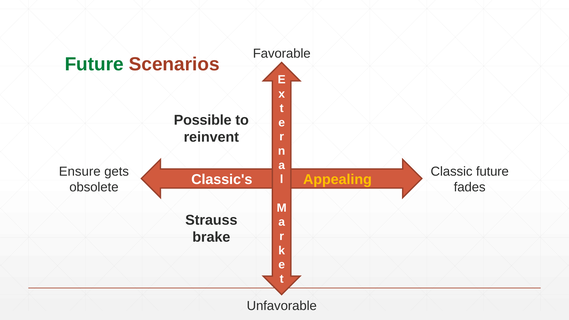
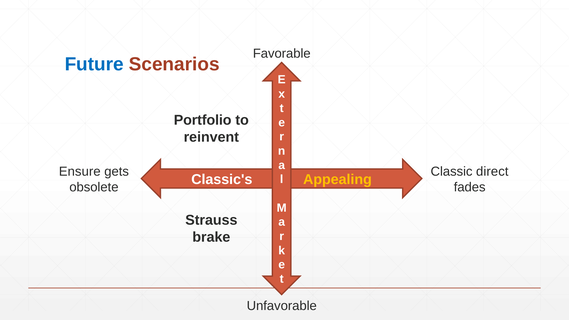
Future at (94, 64) colour: green -> blue
Possible: Possible -> Portfolio
Classic future: future -> direct
